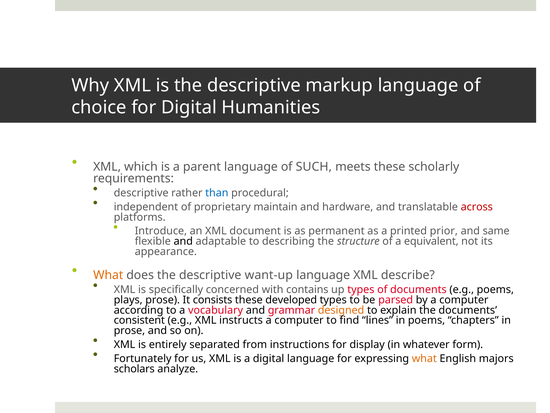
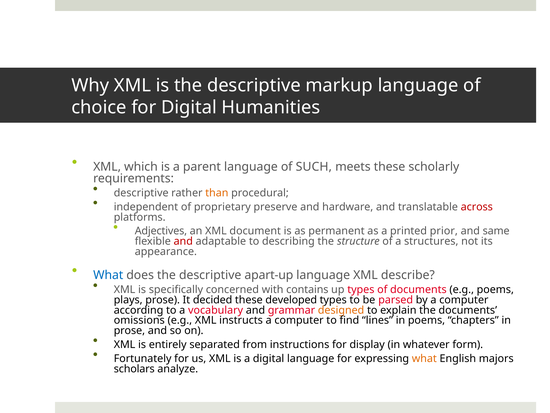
than colour: blue -> orange
maintain: maintain -> preserve
Introduce: Introduce -> Adjectives
and at (183, 241) colour: black -> red
equivalent: equivalent -> structures
What at (108, 275) colour: orange -> blue
want-up: want-up -> apart-up
consists: consists -> decided
consistent: consistent -> omissions
